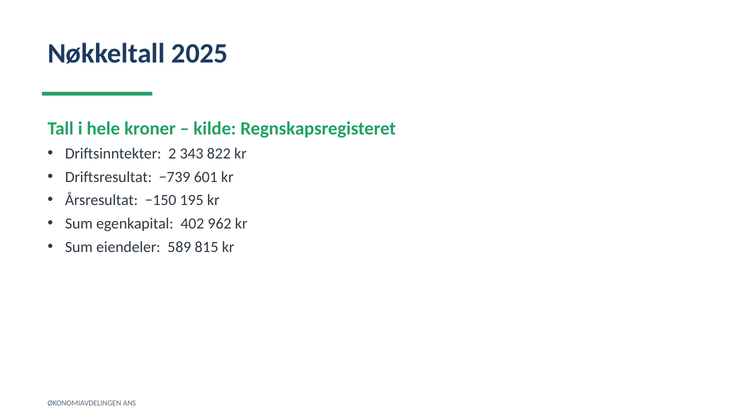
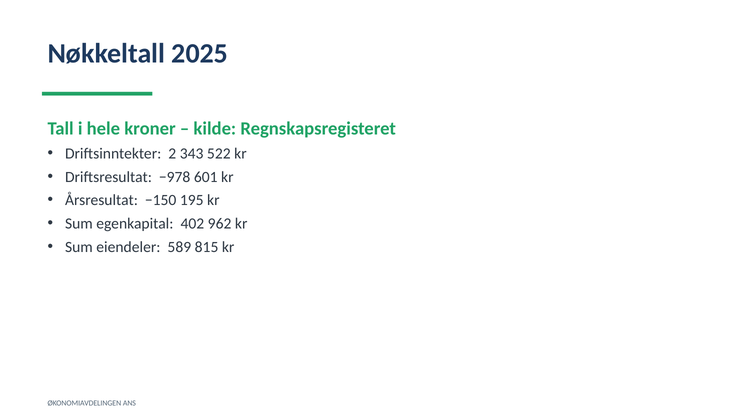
822: 822 -> 522
−739: −739 -> −978
